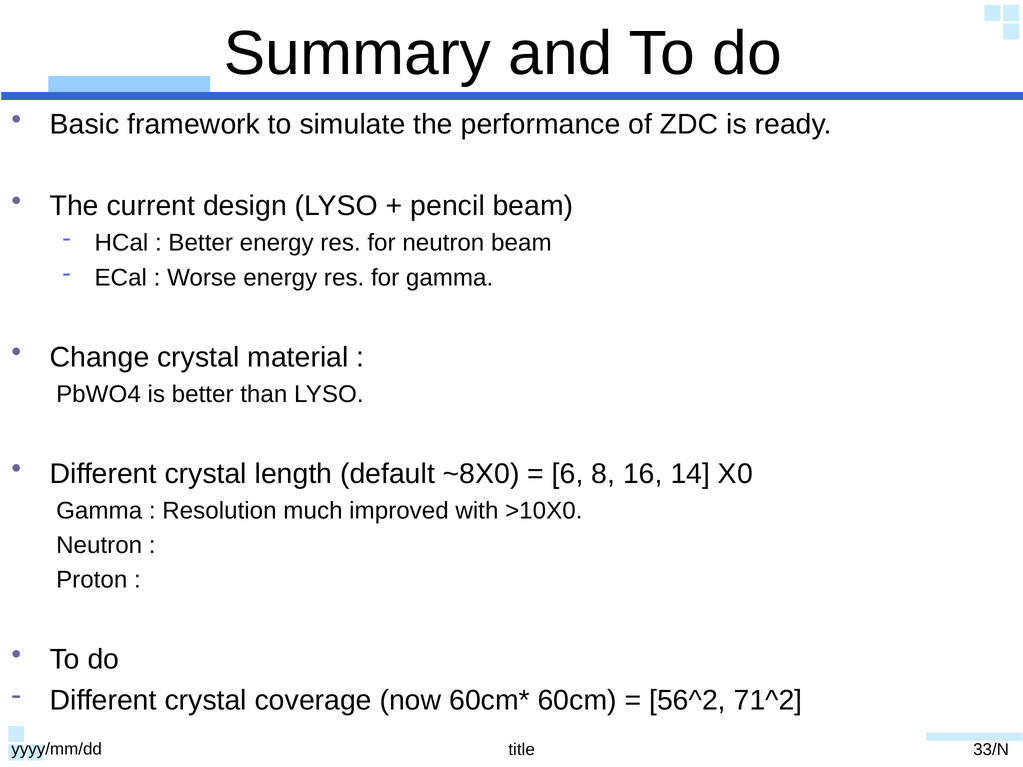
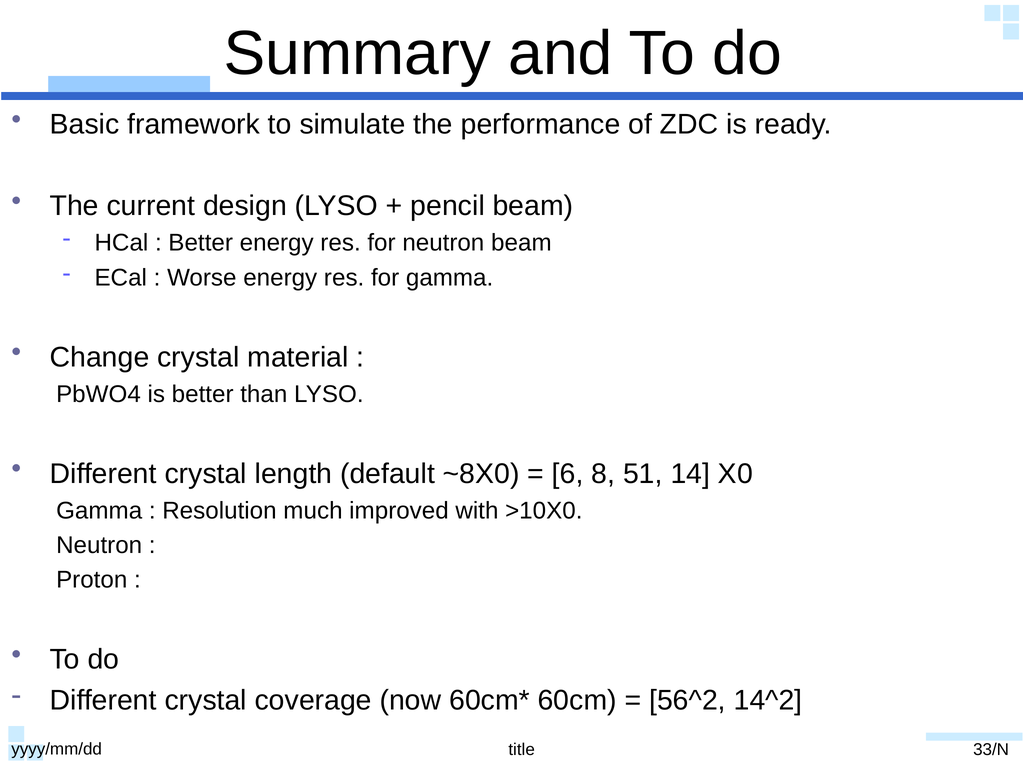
16: 16 -> 51
71^2: 71^2 -> 14^2
